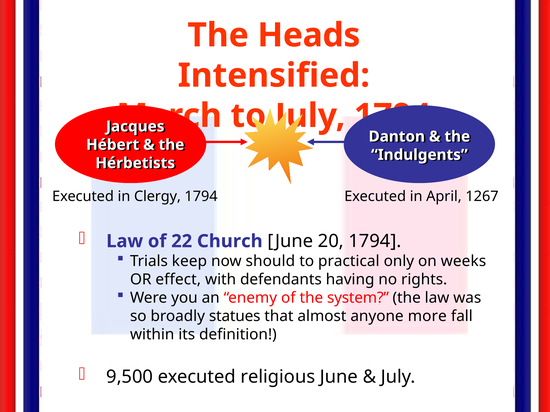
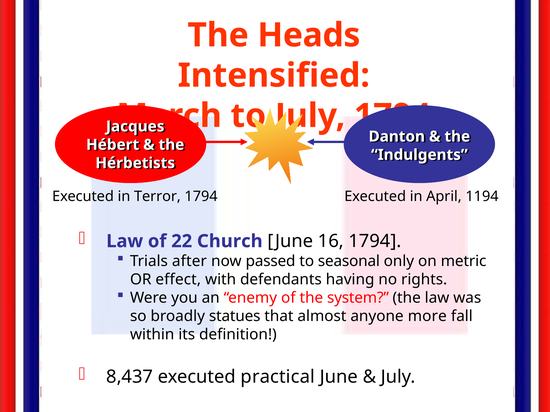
Clergy: Clergy -> Terror
1267: 1267 -> 1194
20: 20 -> 16
keep: keep -> after
should: should -> passed
practical: practical -> seasonal
weeks: weeks -> metric
9,500: 9,500 -> 8,437
religious: religious -> practical
